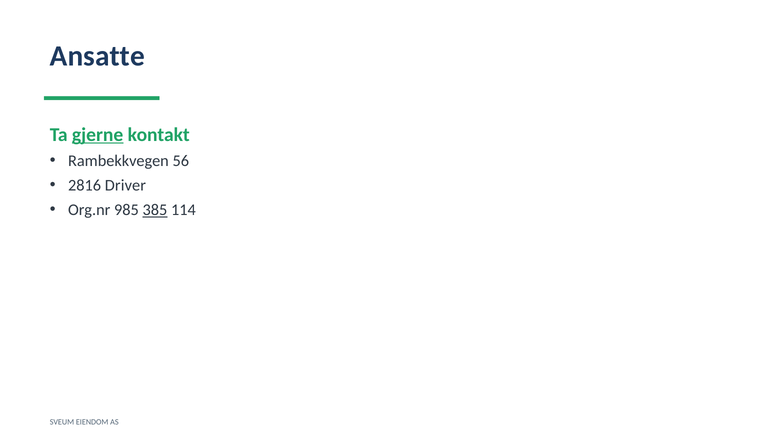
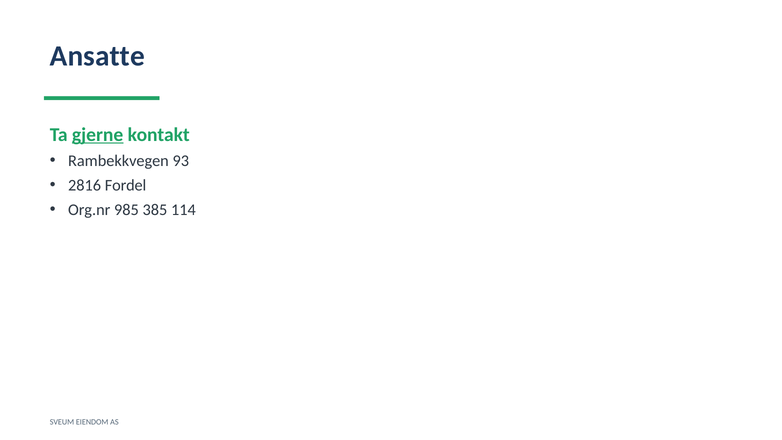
56: 56 -> 93
Driver: Driver -> Fordel
385 underline: present -> none
